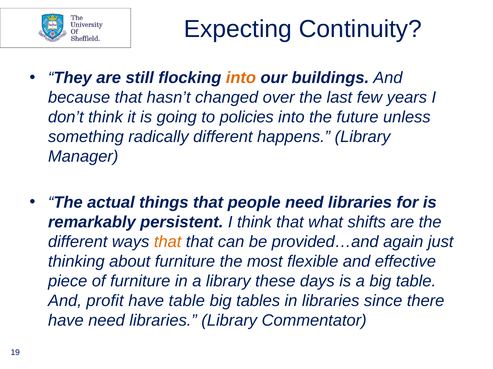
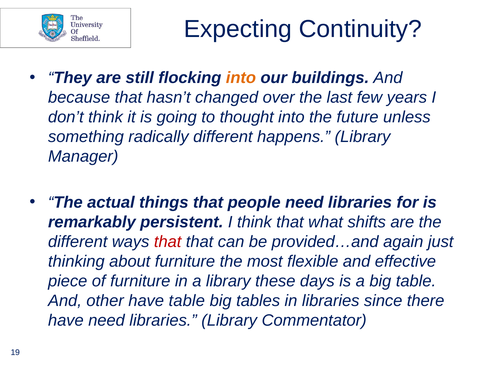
policies: policies -> thought
that at (168, 242) colour: orange -> red
profit: profit -> other
